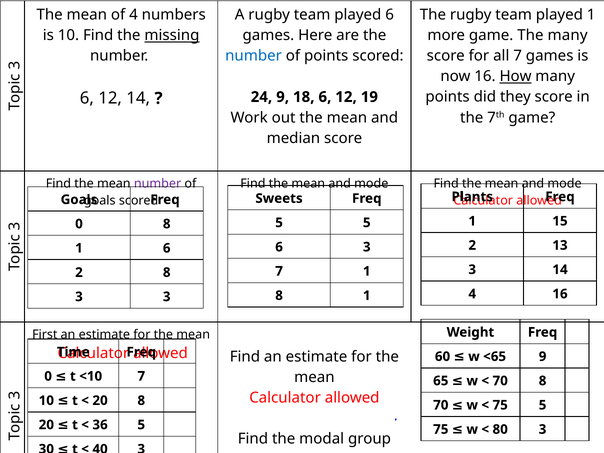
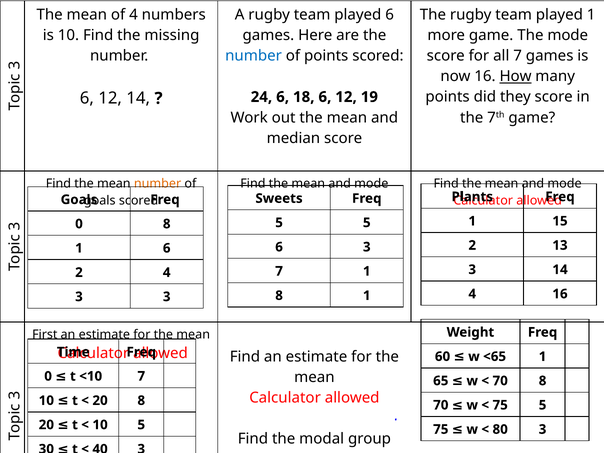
missing underline: present -> none
The many: many -> mode
24 9: 9 -> 6
number at (158, 183) colour: purple -> orange
2 8: 8 -> 4
9 at (543, 357): 9 -> 1
36 at (100, 425): 36 -> 10
